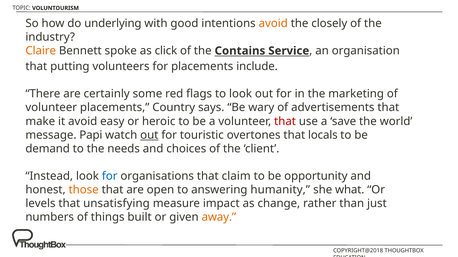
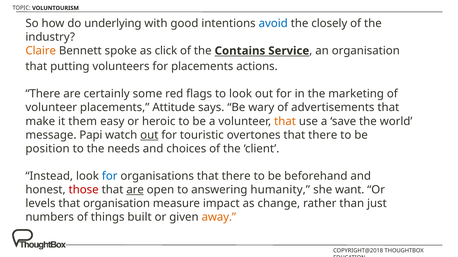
avoid at (273, 23) colour: orange -> blue
include: include -> actions
Country: Country -> Attitude
it avoid: avoid -> them
that at (285, 122) colour: red -> orange
overtones that locals: locals -> there
demand: demand -> position
organisations that claim: claim -> there
opportunity: opportunity -> beforehand
those colour: orange -> red
are at (135, 190) underline: none -> present
what: what -> want
that unsatisfying: unsatisfying -> organisation
